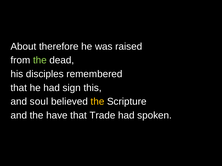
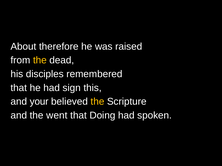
the at (40, 60) colour: light green -> yellow
soul: soul -> your
have: have -> went
Trade: Trade -> Doing
